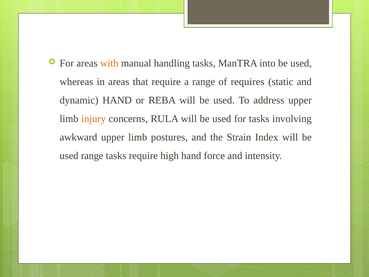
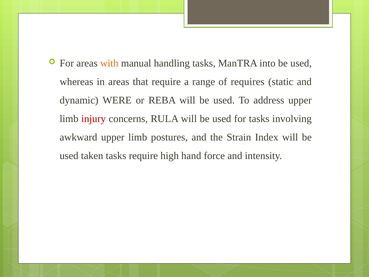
dynamic HAND: HAND -> WERE
injury colour: orange -> red
used range: range -> taken
